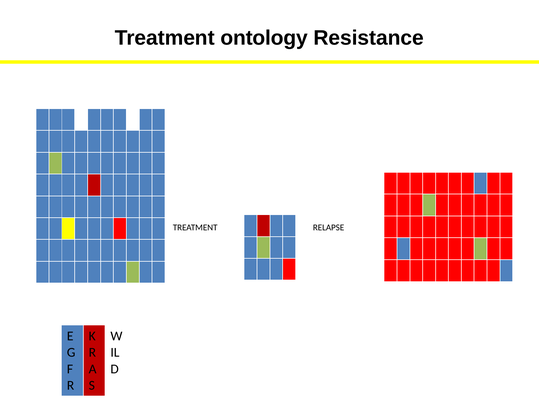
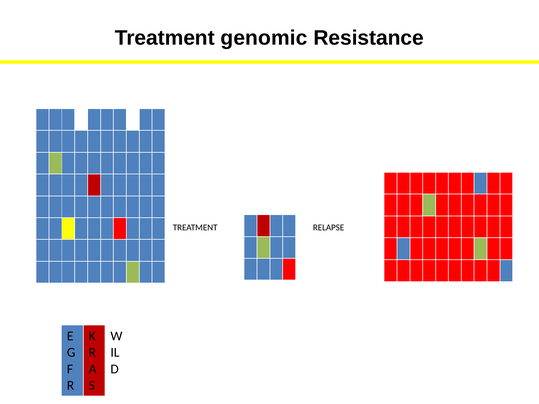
ontology: ontology -> genomic
